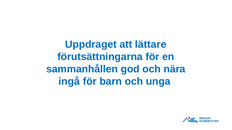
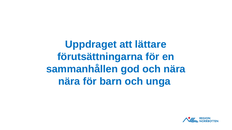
ingå at (69, 82): ingå -> nära
